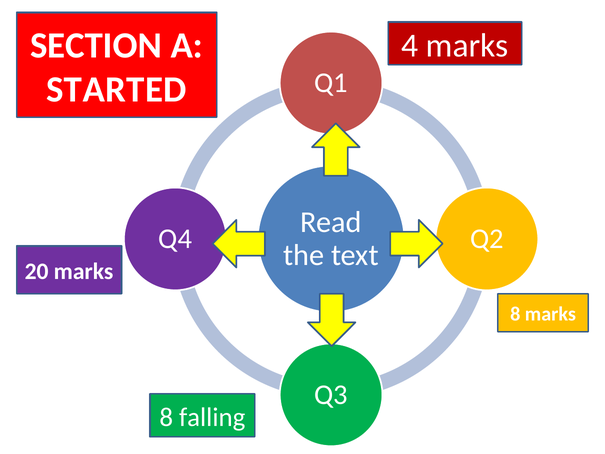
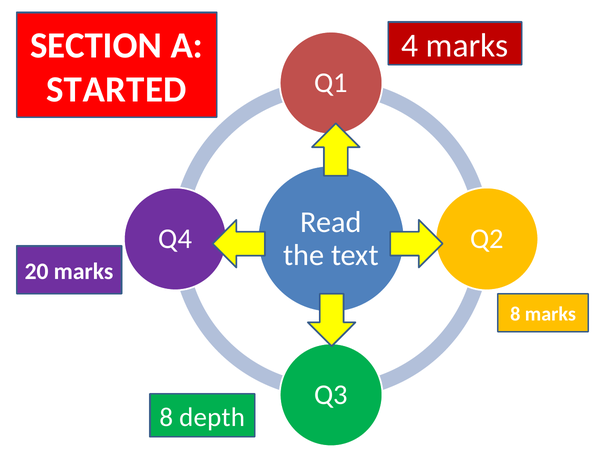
falling: falling -> depth
